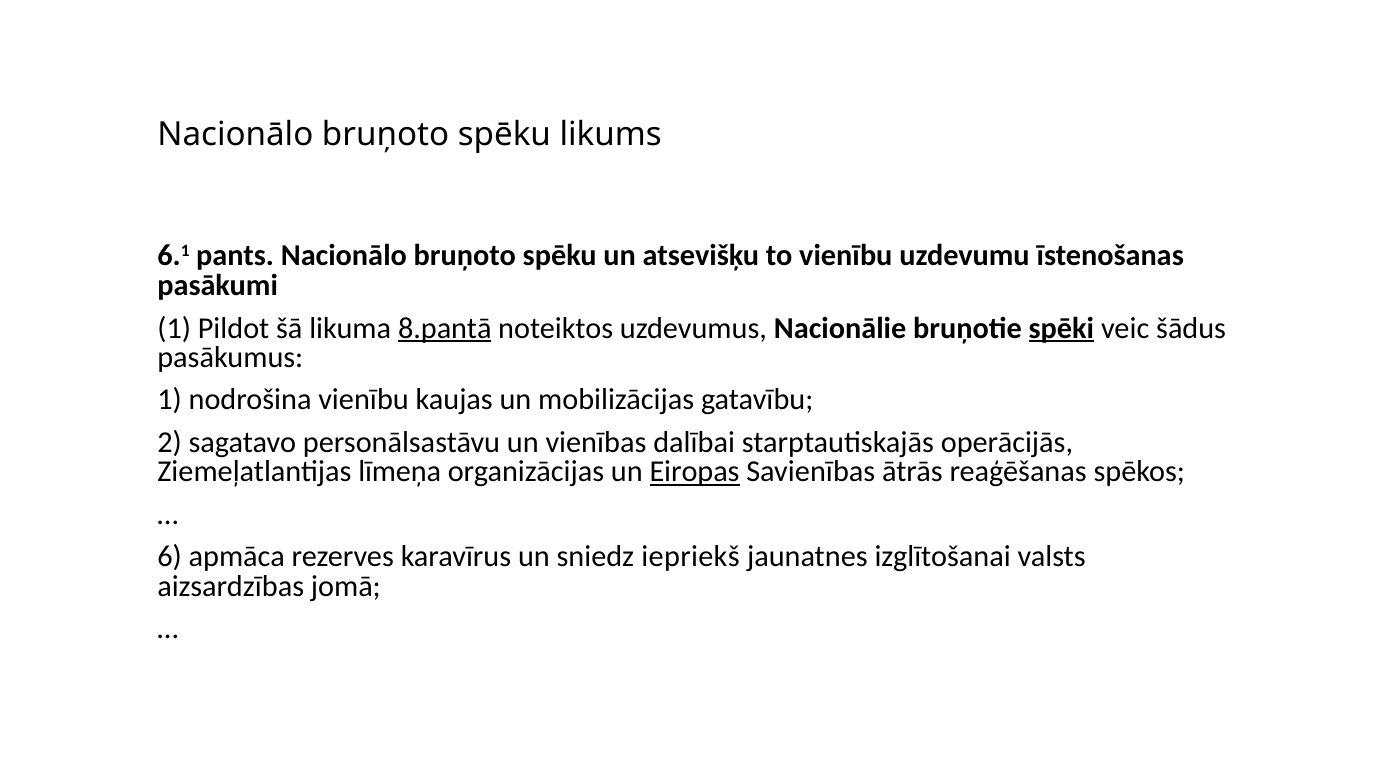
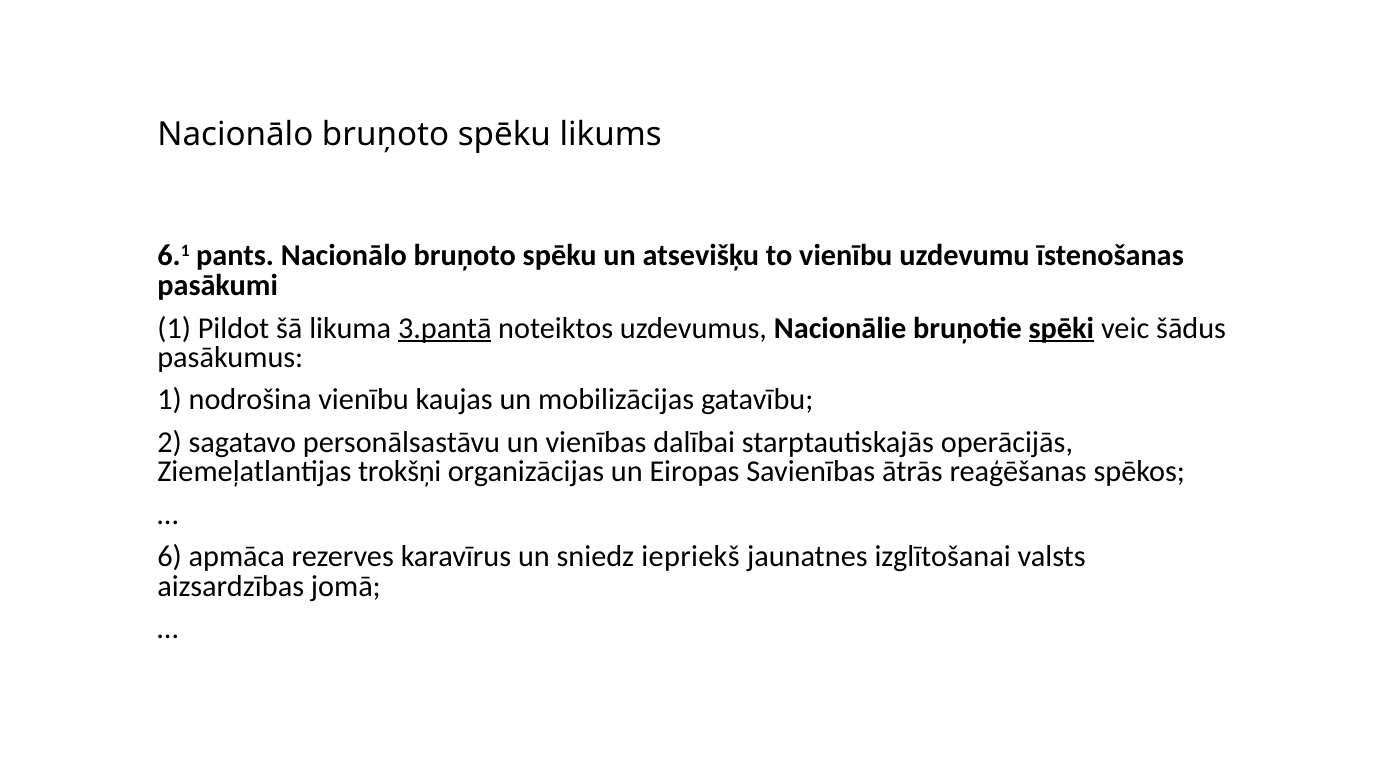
8.pantā: 8.pantā -> 3.pantā
līmeņa: līmeņa -> trokšņi
Eiropas underline: present -> none
